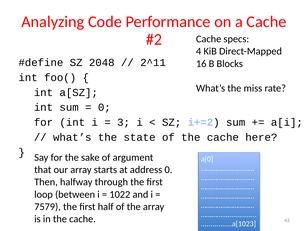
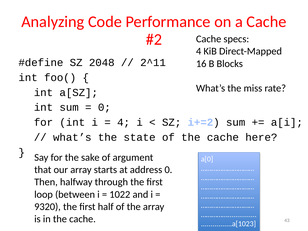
3 at (124, 122): 3 -> 4
7579: 7579 -> 9320
